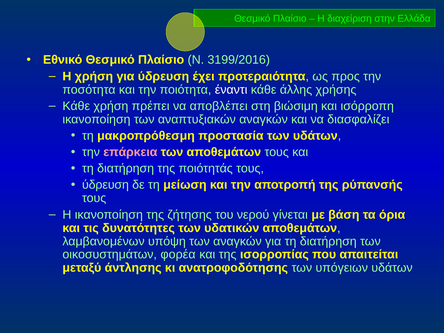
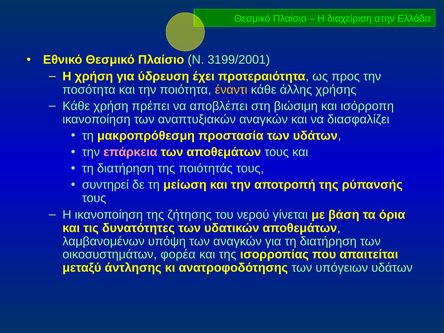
3199/2016: 3199/2016 -> 3199/2001
έναντι colour: white -> yellow
ύδρευση at (105, 185): ύδρευση -> συντηρεί
